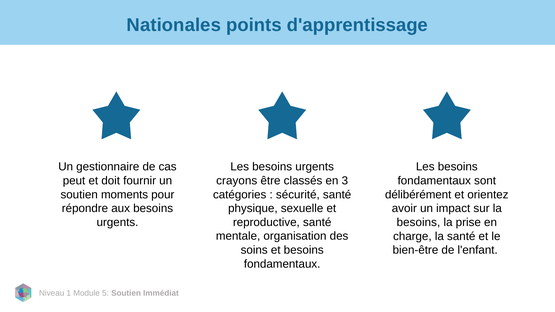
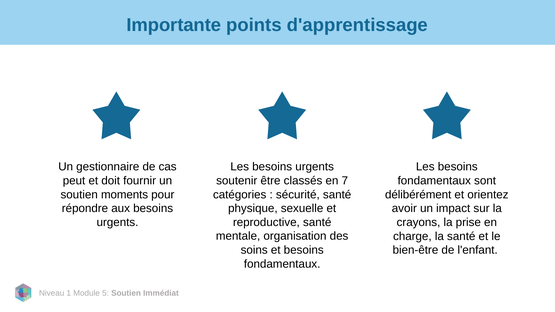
Nationales: Nationales -> Importante
crayons: crayons -> soutenir
3: 3 -> 7
besoins at (418, 222): besoins -> crayons
